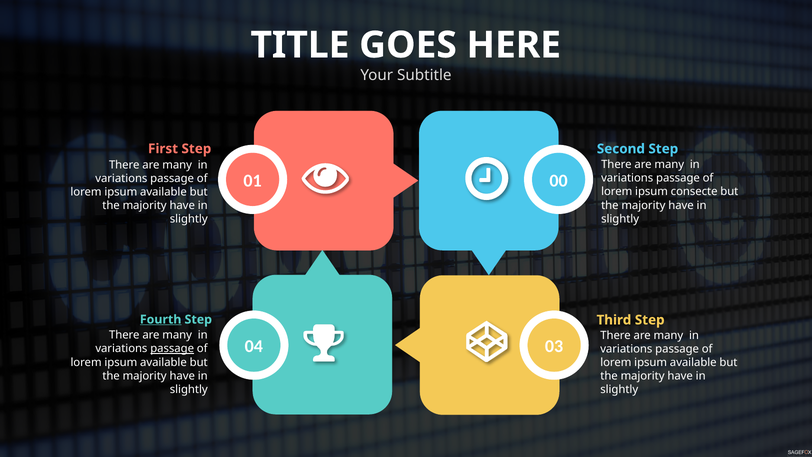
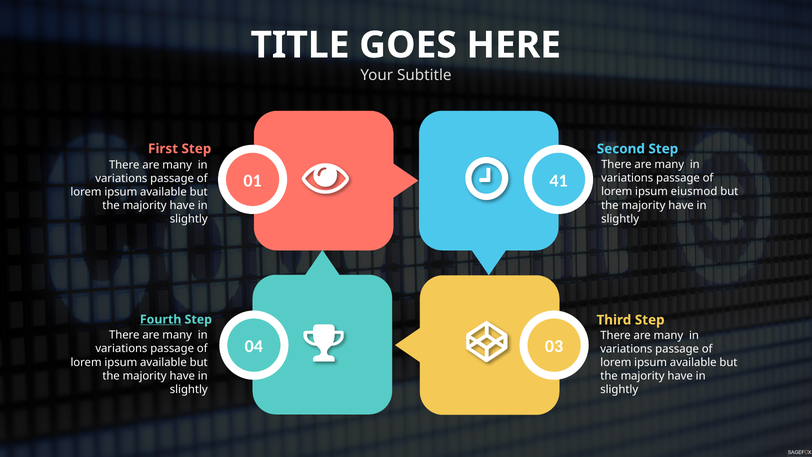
00: 00 -> 41
consecte: consecte -> eiusmod
passage at (172, 349) underline: present -> none
